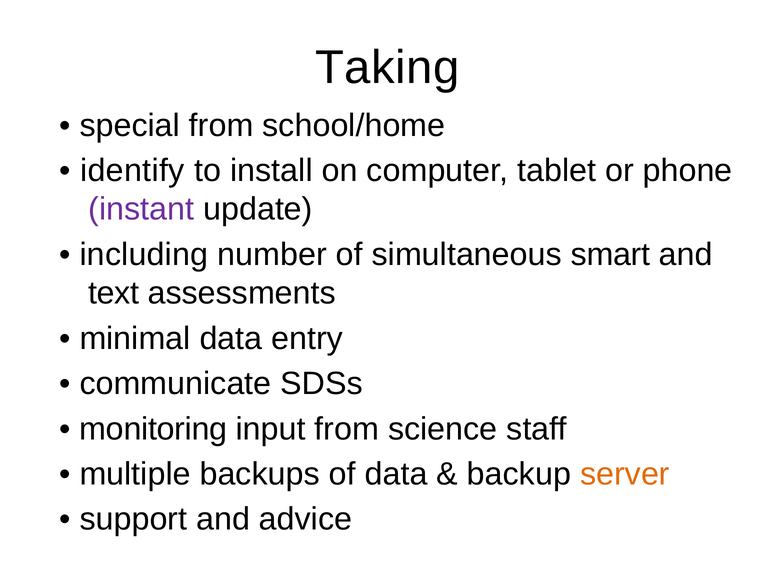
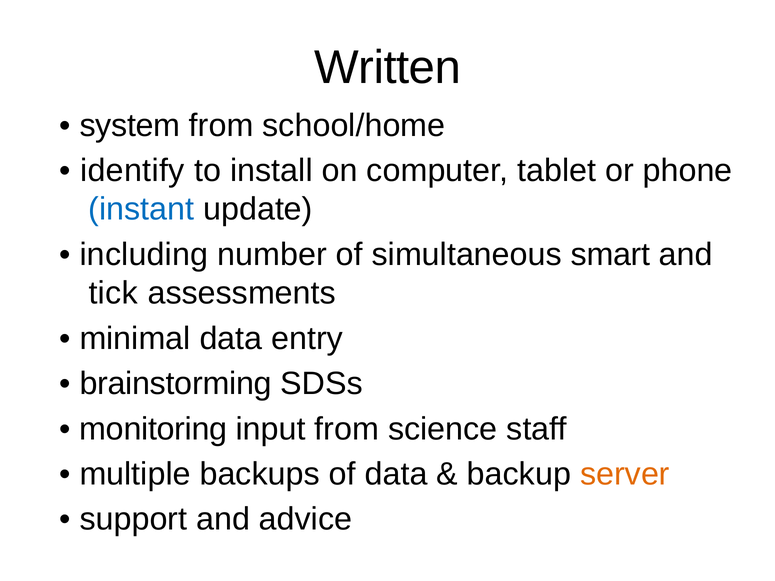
Taking: Taking -> Written
special: special -> system
instant colour: purple -> blue
text: text -> tick
communicate: communicate -> brainstorming
